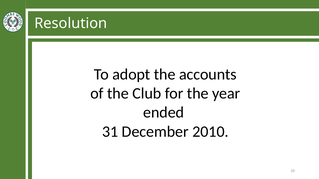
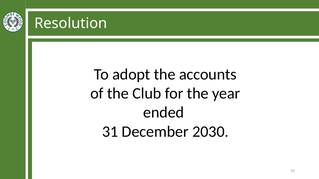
2010: 2010 -> 2030
